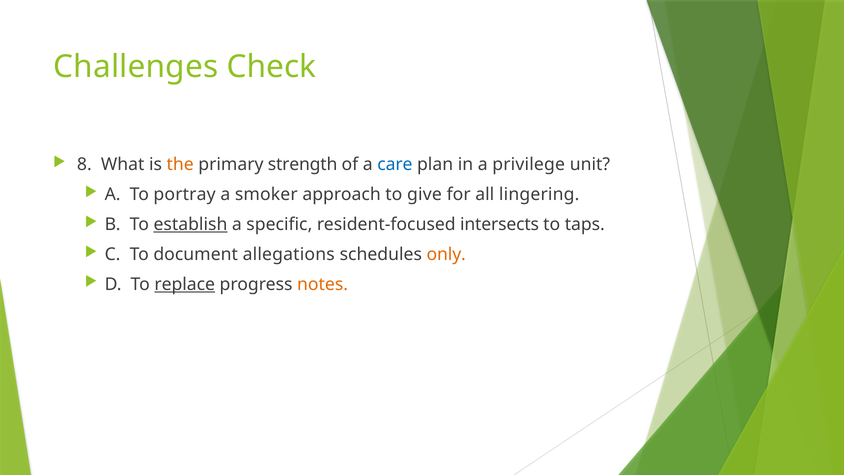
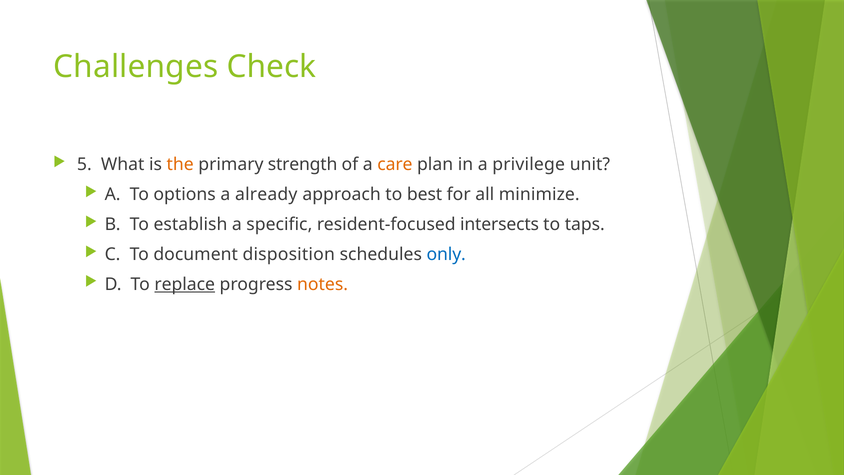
8: 8 -> 5
care colour: blue -> orange
portray: portray -> options
smoker: smoker -> already
give: give -> best
lingering: lingering -> minimize
establish underline: present -> none
allegations: allegations -> disposition
only colour: orange -> blue
